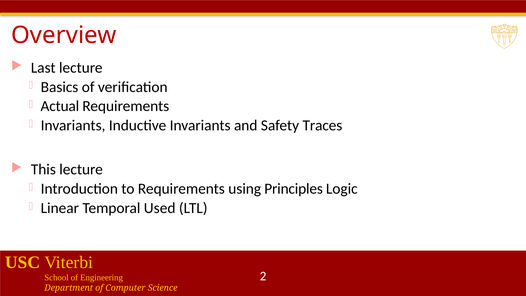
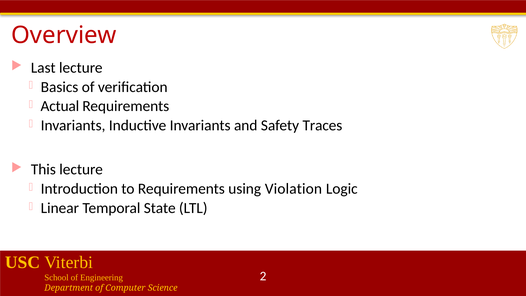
Principles: Principles -> Violation
Used: Used -> State
